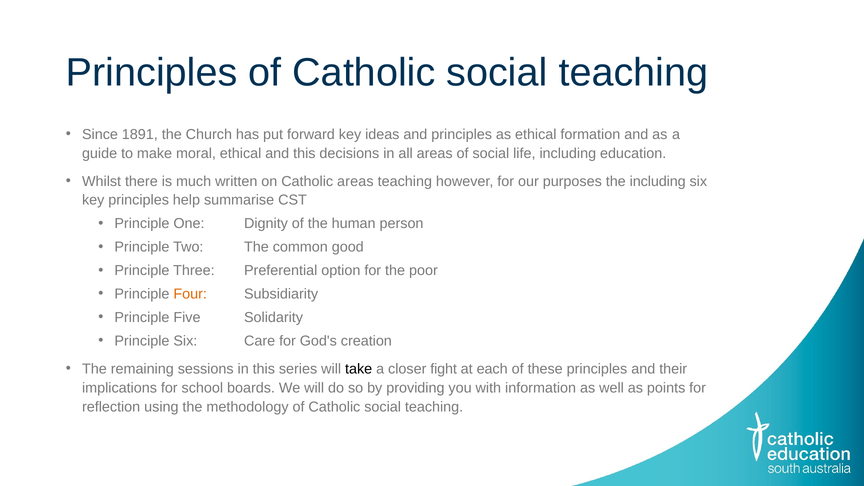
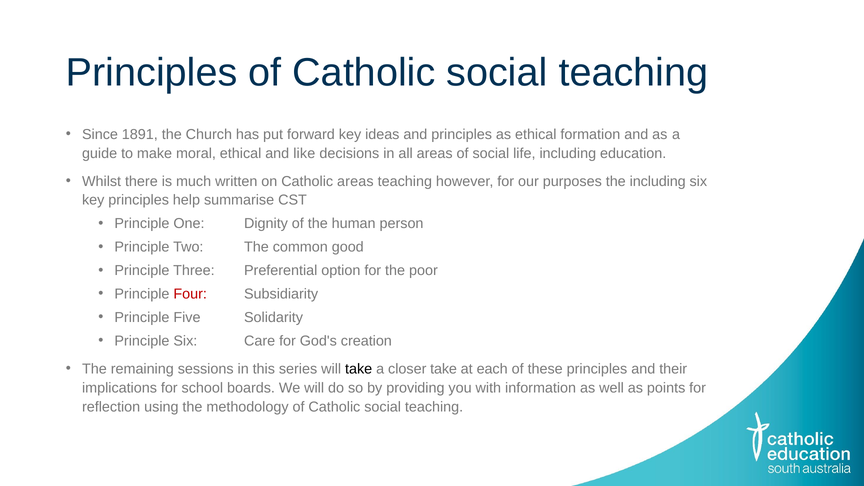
and this: this -> like
Four colour: orange -> red
closer fight: fight -> take
